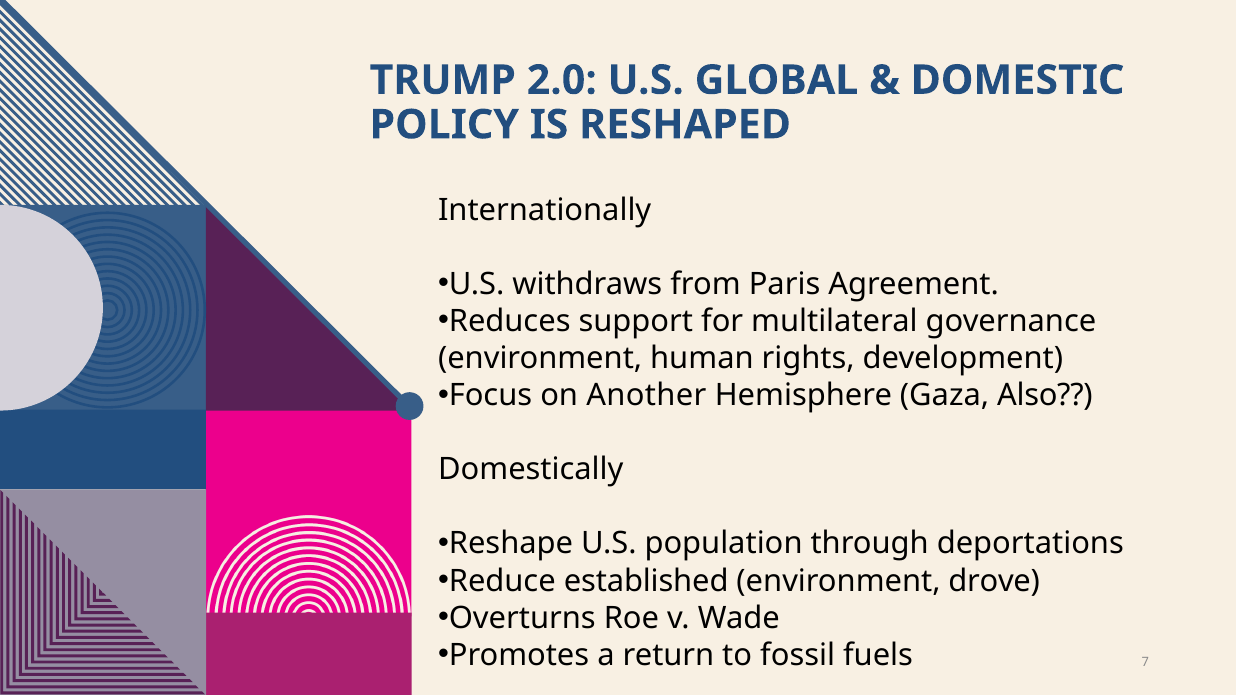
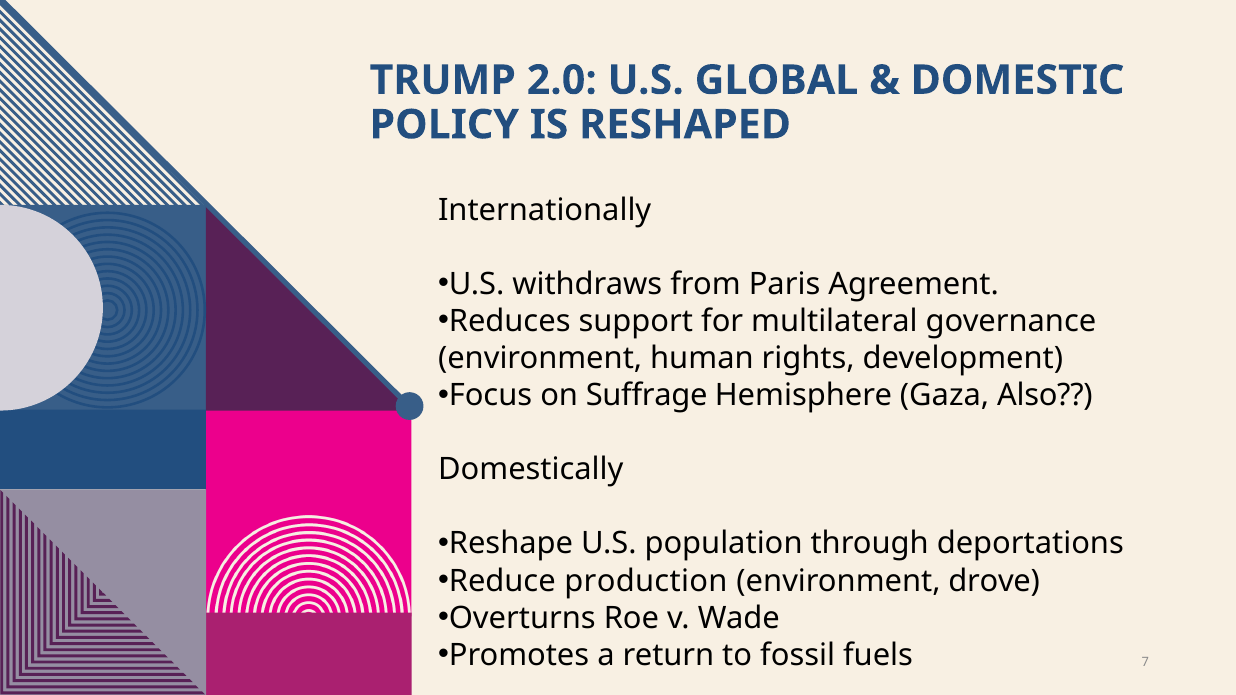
Another: Another -> Suffrage
established: established -> production
